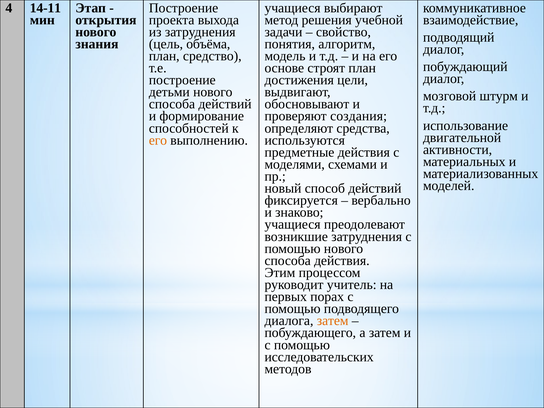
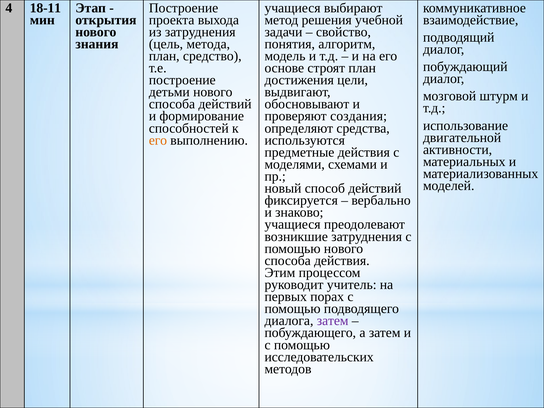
14-11: 14-11 -> 18-11
объёма: объёма -> метода
затем at (333, 321) colour: orange -> purple
